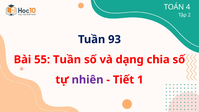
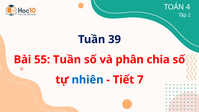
93: 93 -> 39
dạng: dạng -> phân
nhiên colour: purple -> blue
1: 1 -> 7
